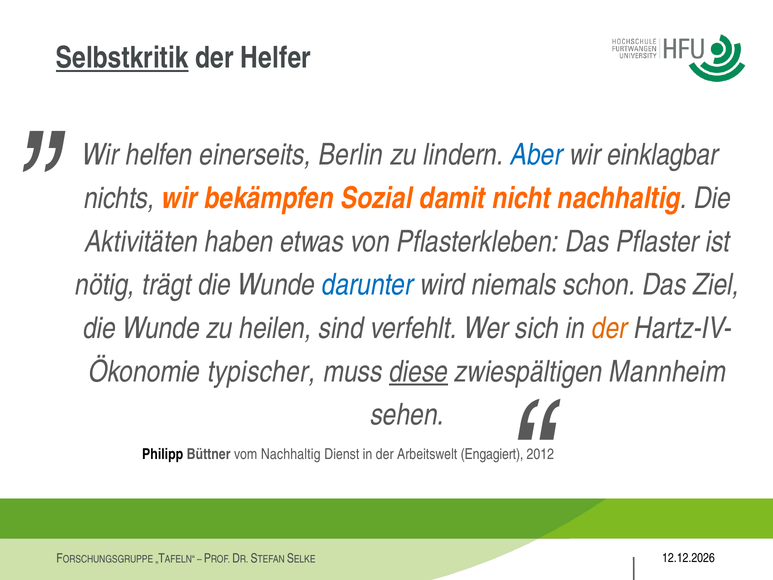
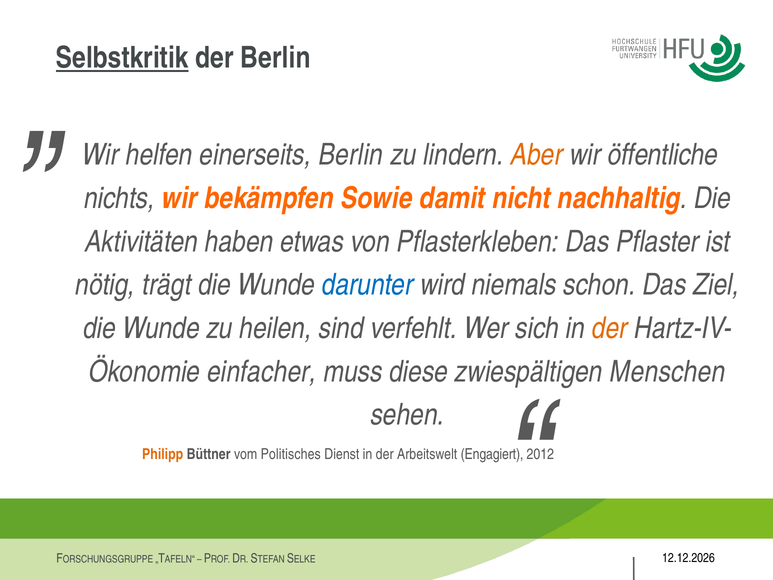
der Helfer: Helfer -> Berlin
Aber colour: blue -> orange
einklagbar: einklagbar -> öffentliche
Sozial: Sozial -> Sowie
typischer: typischer -> einfacher
diese underline: present -> none
Mannheim: Mannheim -> Menschen
Philipp colour: black -> orange
vom Nachhaltig: Nachhaltig -> Politisches
